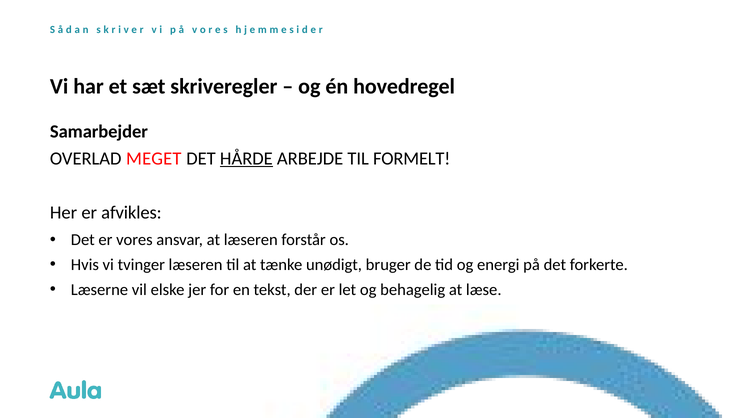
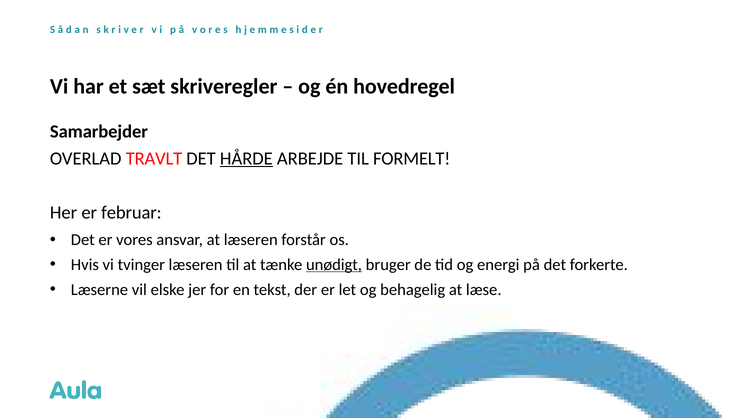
MEGET: MEGET -> TRAVLT
afvikles: afvikles -> februar
unødigt underline: none -> present
